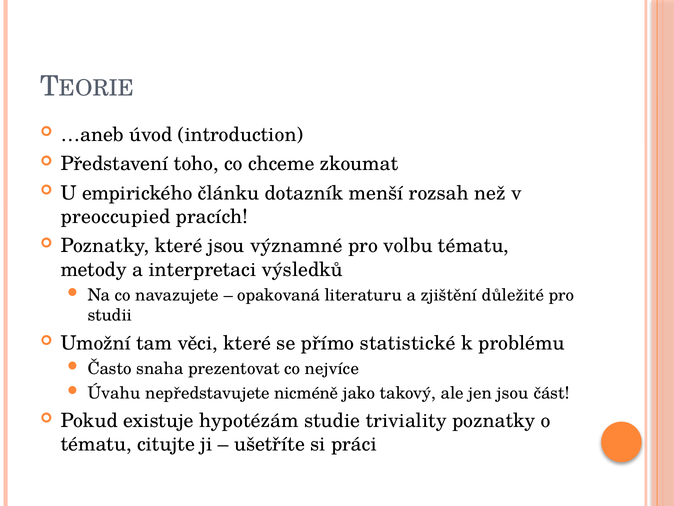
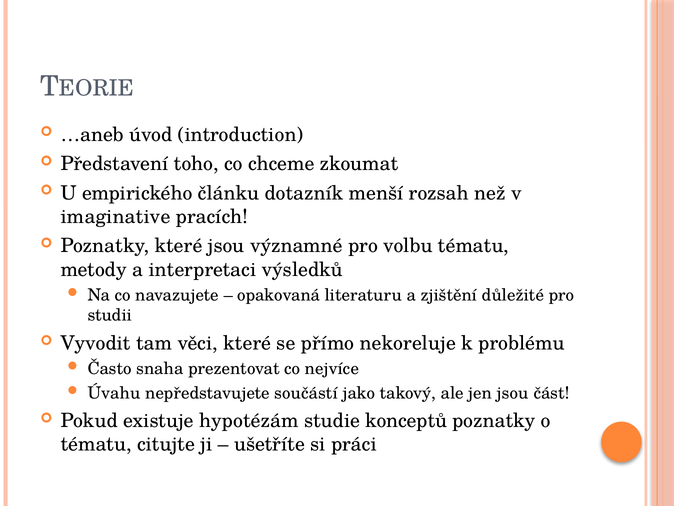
preoccupied: preoccupied -> imaginative
Umožní: Umožní -> Vyvodit
statistické: statistické -> nekoreluje
nicméně: nicméně -> součástí
triviality: triviality -> konceptů
